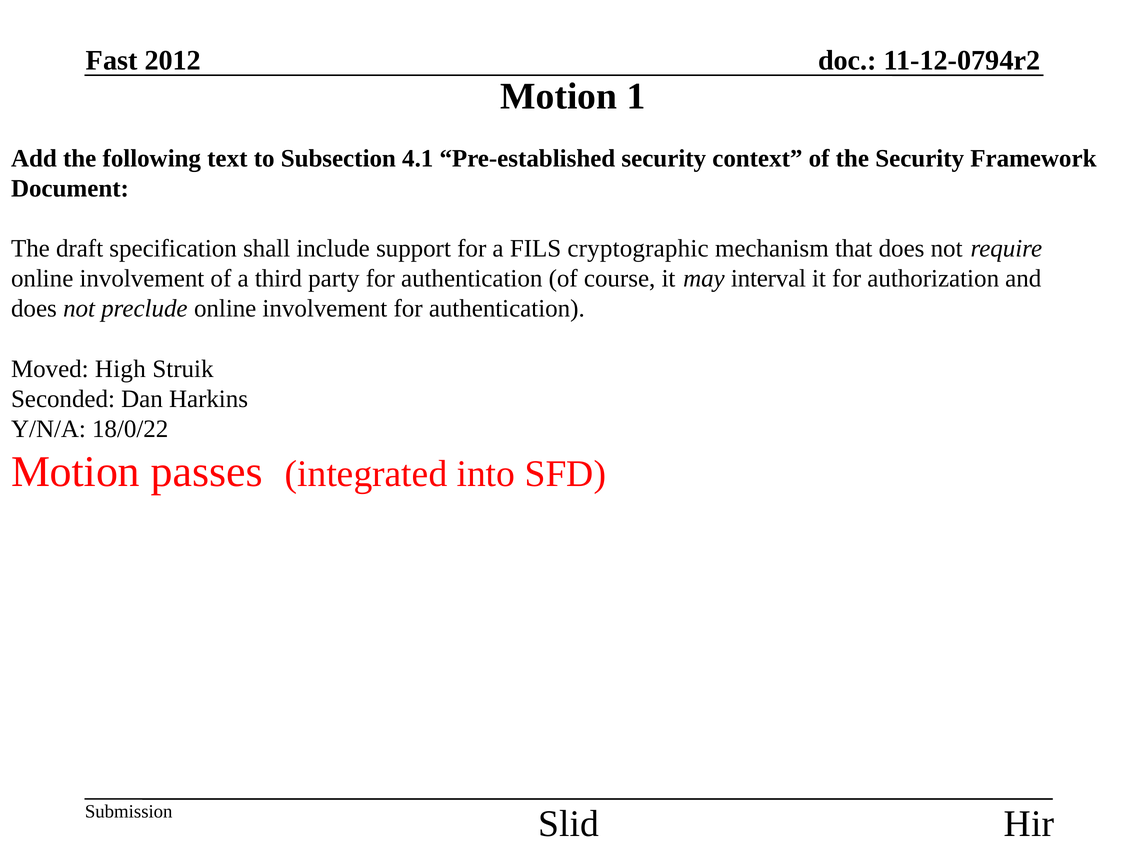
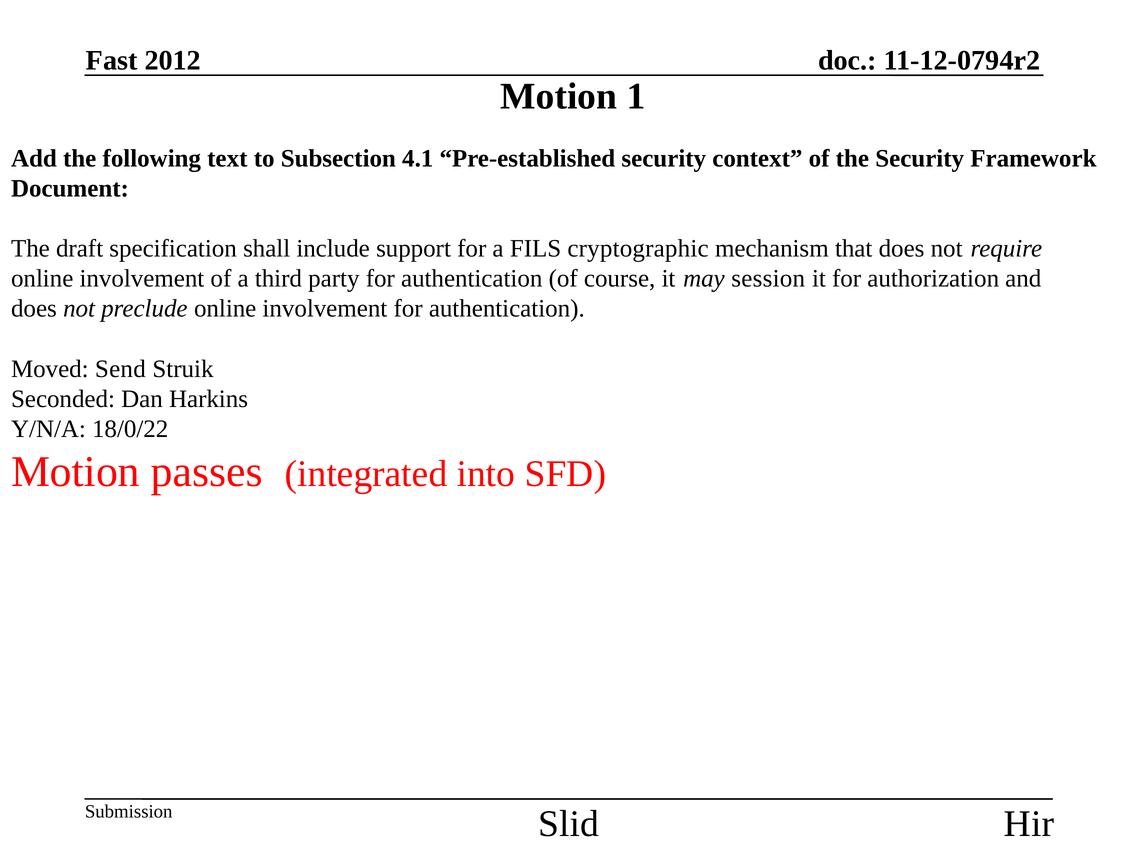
interval: interval -> session
High: High -> Send
